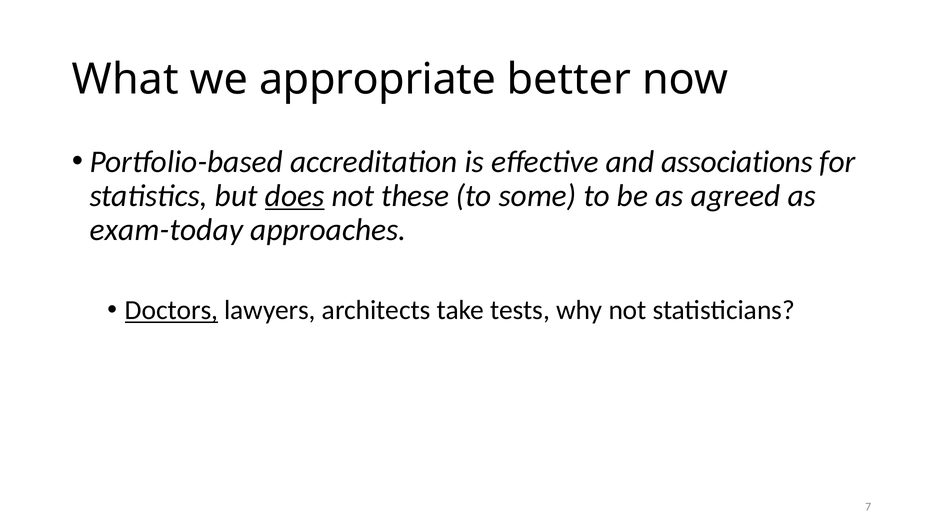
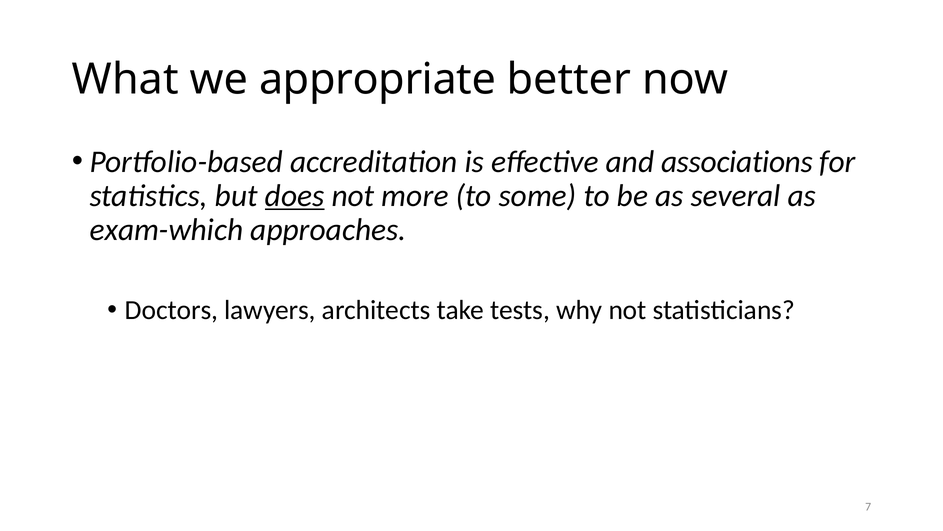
these: these -> more
agreed: agreed -> several
exam-today: exam-today -> exam-which
Doctors underline: present -> none
